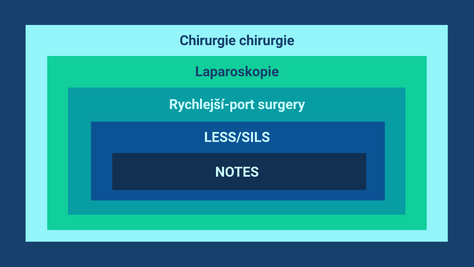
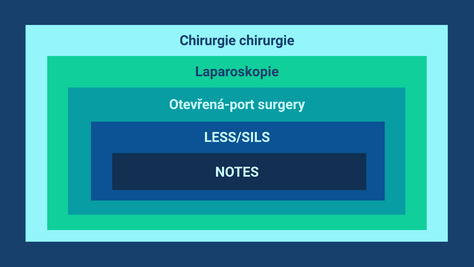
Rychlejší-port: Rychlejší-port -> Otevřená-port
